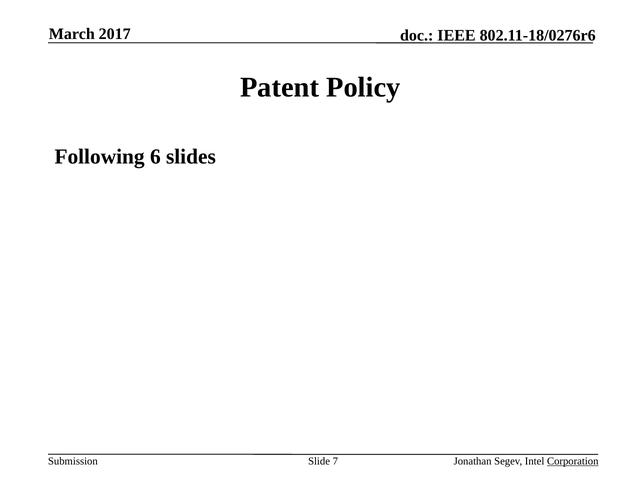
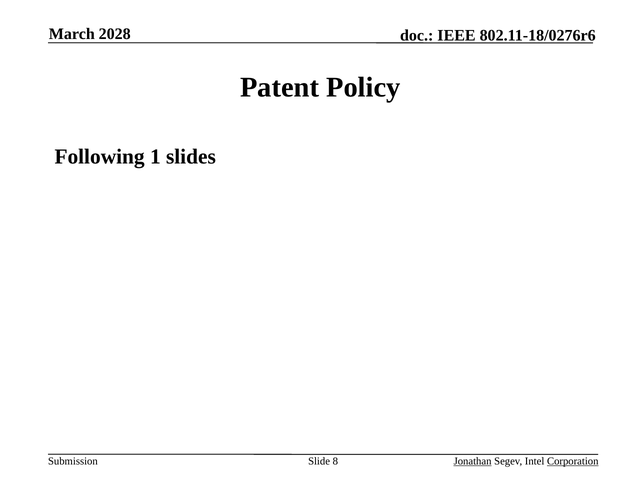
2017: 2017 -> 2028
6: 6 -> 1
7: 7 -> 8
Jonathan underline: none -> present
